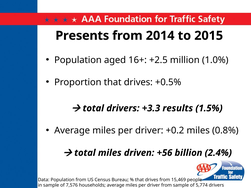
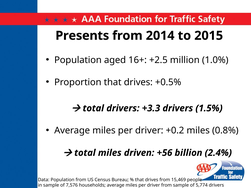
+3.3 results: results -> drivers
